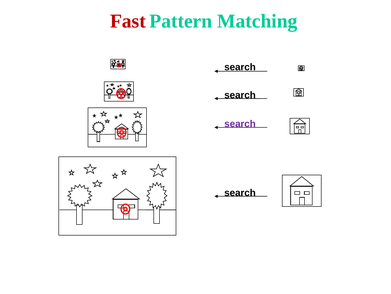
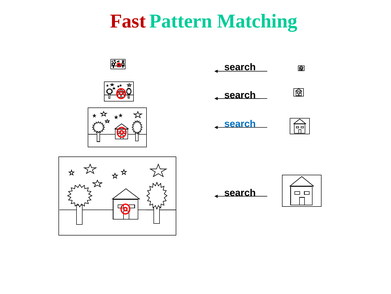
search at (240, 124) colour: purple -> blue
